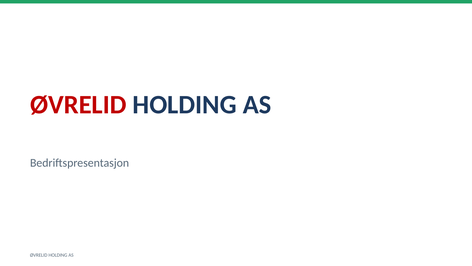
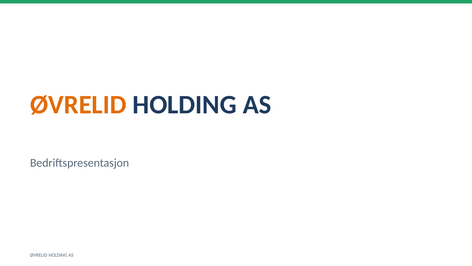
ØVRELID at (78, 105) colour: red -> orange
